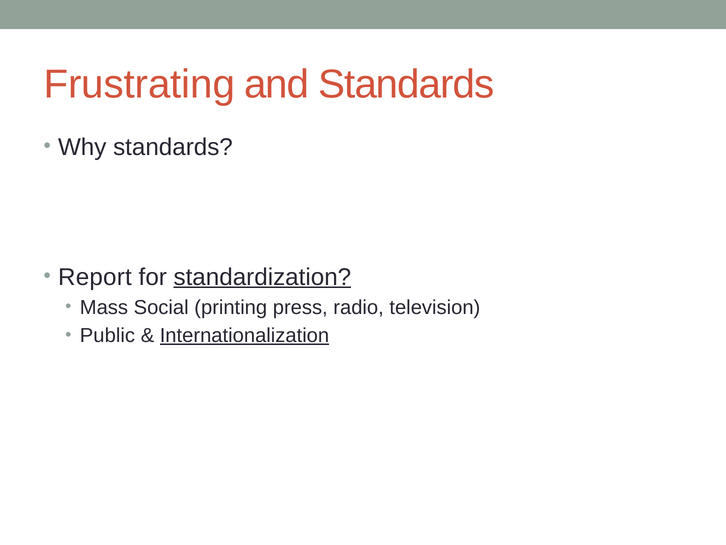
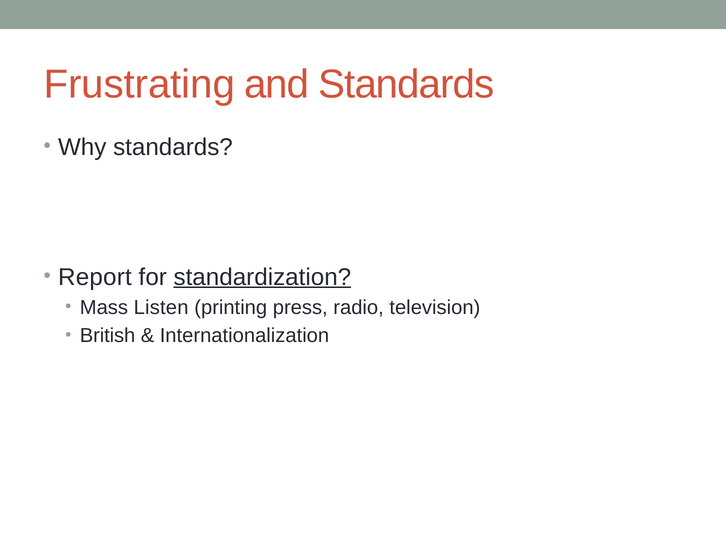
Social: Social -> Listen
Public: Public -> British
Internationalization underline: present -> none
